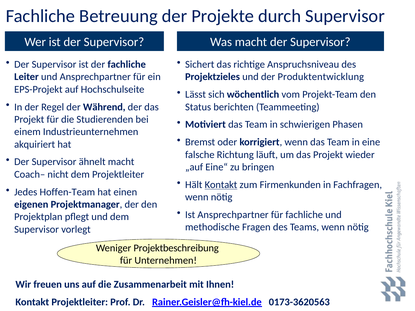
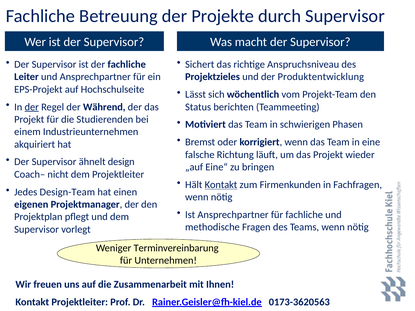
der at (32, 107) underline: none -> present
ähnelt macht: macht -> design
Hoffen-Team: Hoffen-Team -> Design-Team
Projektbeschreibung: Projektbeschreibung -> Terminvereinbarung
